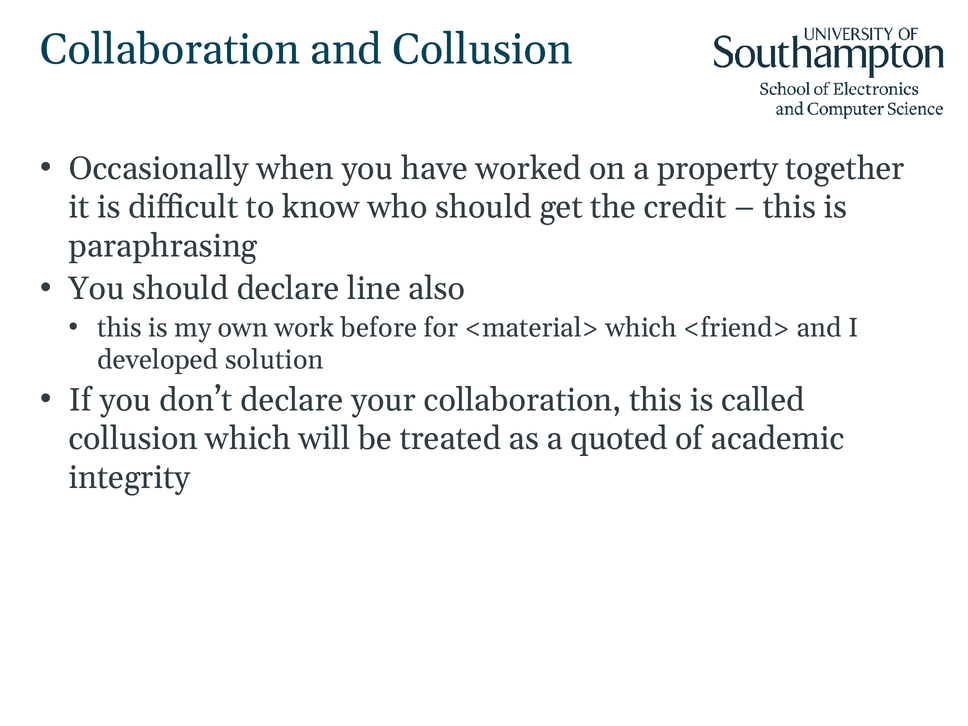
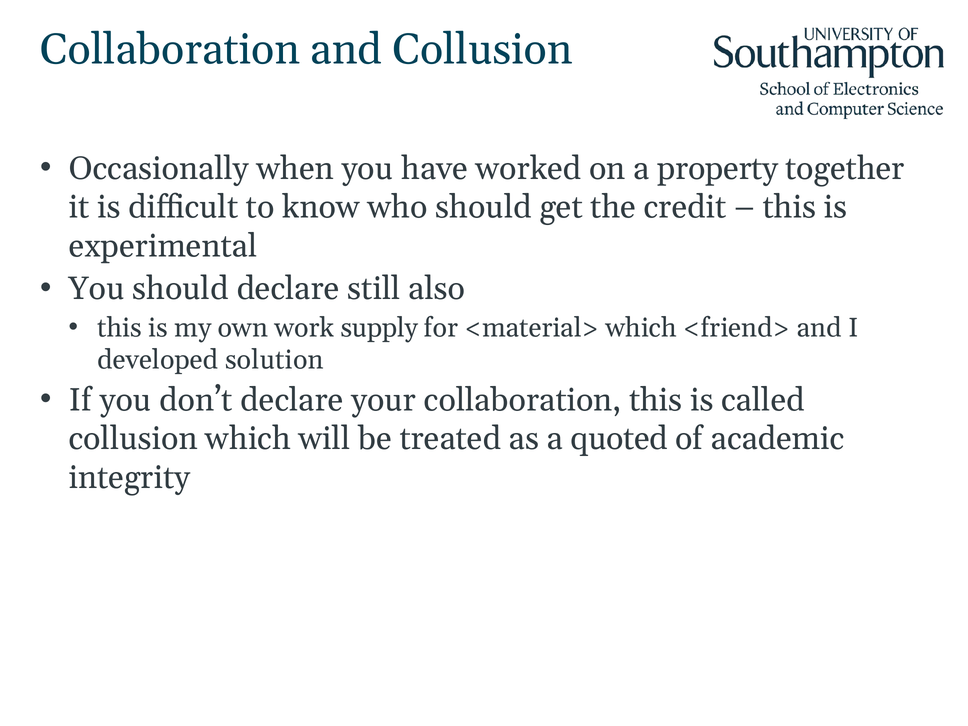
paraphrasing: paraphrasing -> experimental
line: line -> still
before: before -> supply
